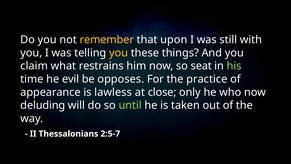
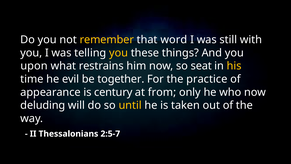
upon: upon -> word
claim: claim -> upon
his colour: light green -> yellow
opposes: opposes -> together
lawless: lawless -> century
close: close -> from
until colour: light green -> yellow
